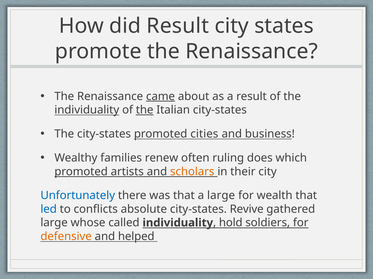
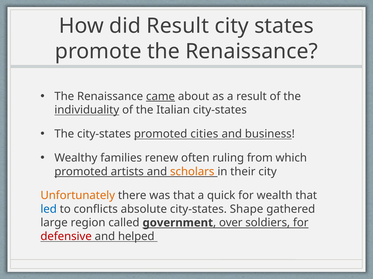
the at (145, 110) underline: present -> none
does: does -> from
Unfortunately colour: blue -> orange
a large: large -> quick
Revive: Revive -> Shape
whose: whose -> region
called individuality: individuality -> government
hold: hold -> over
defensive colour: orange -> red
